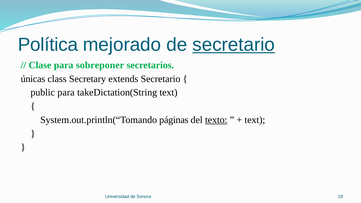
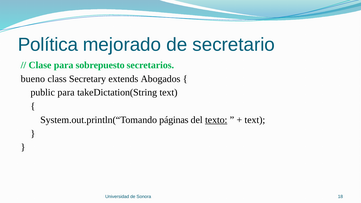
secretario at (234, 45) underline: present -> none
sobreponer: sobreponer -> sobrepuesto
únicas: únicas -> bueno
extends Secretario: Secretario -> Abogados
